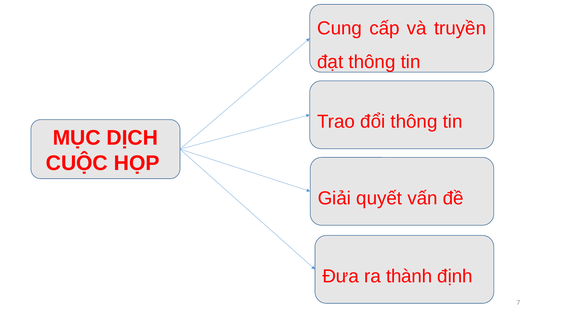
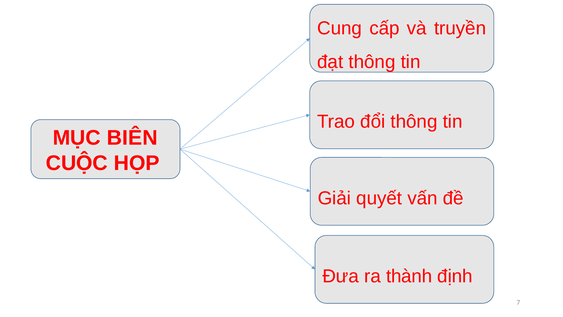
DỊCH: DỊCH -> BIÊN
